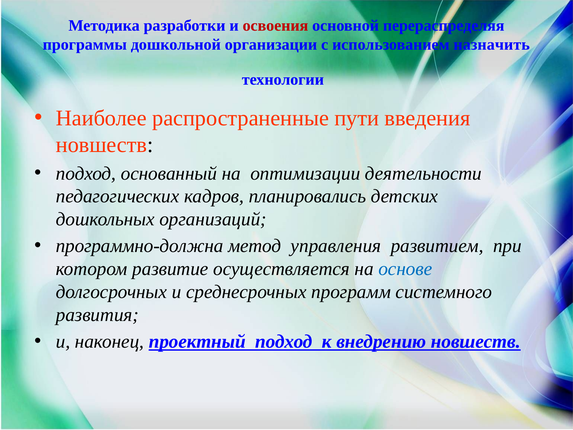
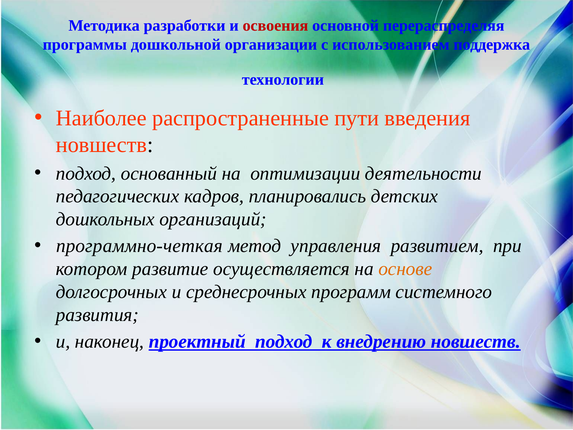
назначить: назначить -> поддержка
программно-должна: программно-должна -> программно-четкая
основе colour: blue -> orange
